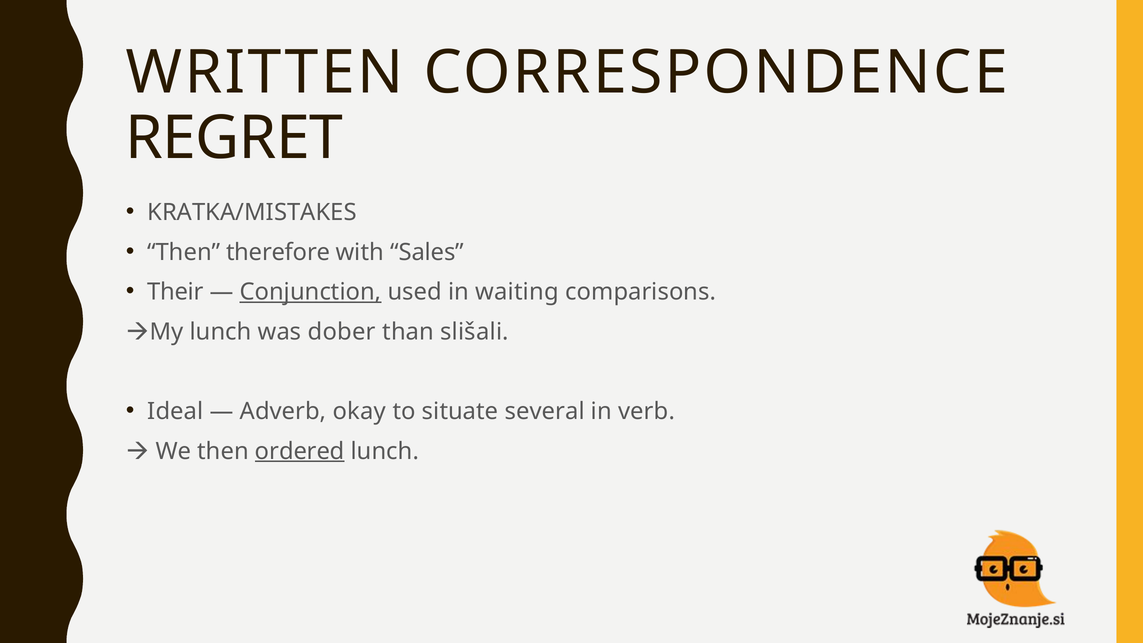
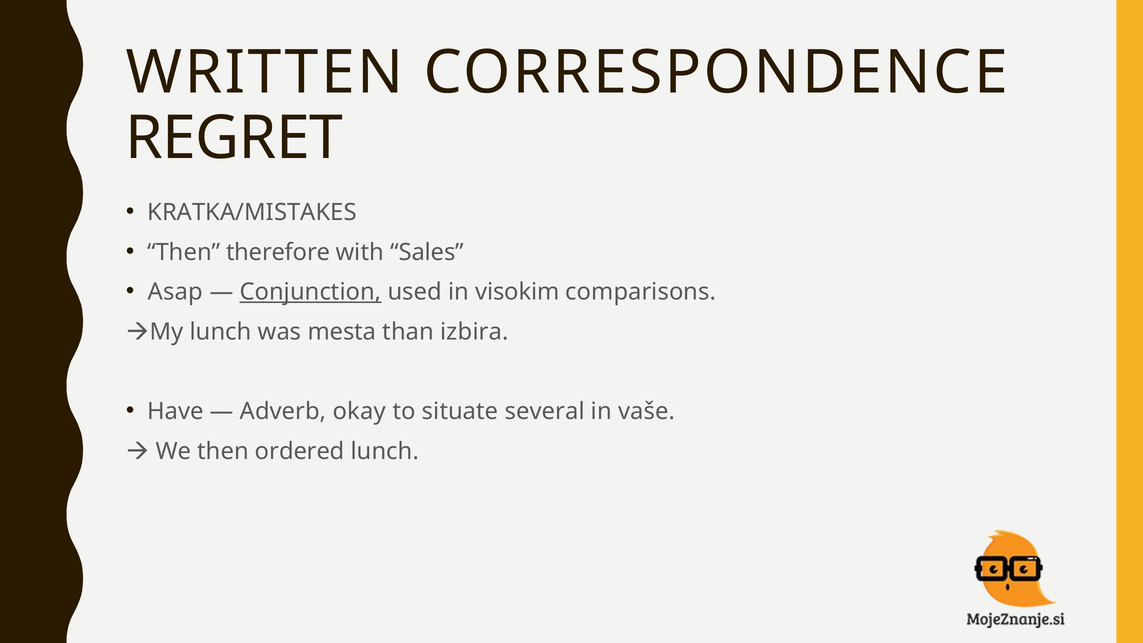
Their: Their -> Asap
waiting: waiting -> visokim
dober: dober -> mesta
slišali: slišali -> izbira
Ideal: Ideal -> Have
verb: verb -> vaše
ordered underline: present -> none
